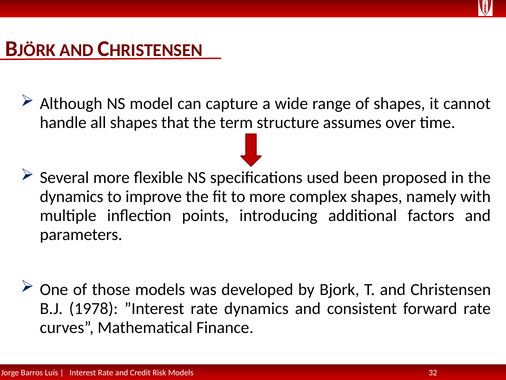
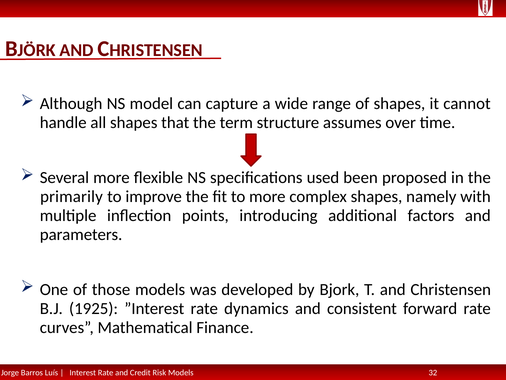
dynamics at (72, 196): dynamics -> primarily
1978: 1978 -> 1925
